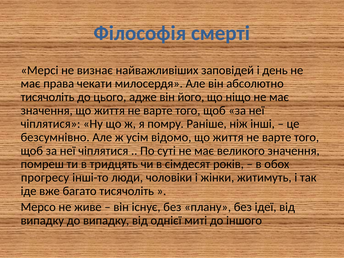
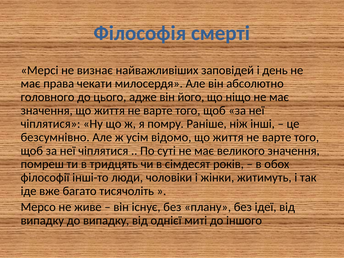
тисячоліть at (48, 97): тисячоліть -> головного
прогресу: прогресу -> філософії
